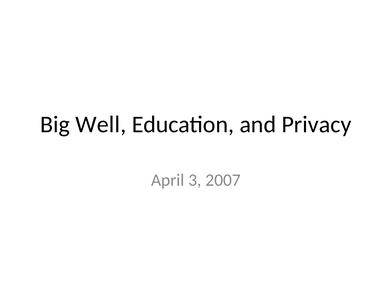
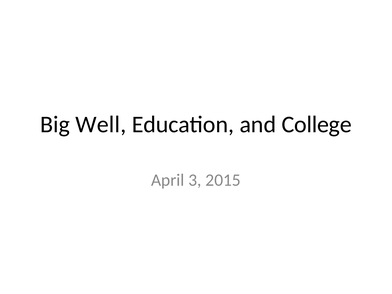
Privacy: Privacy -> College
2007: 2007 -> 2015
